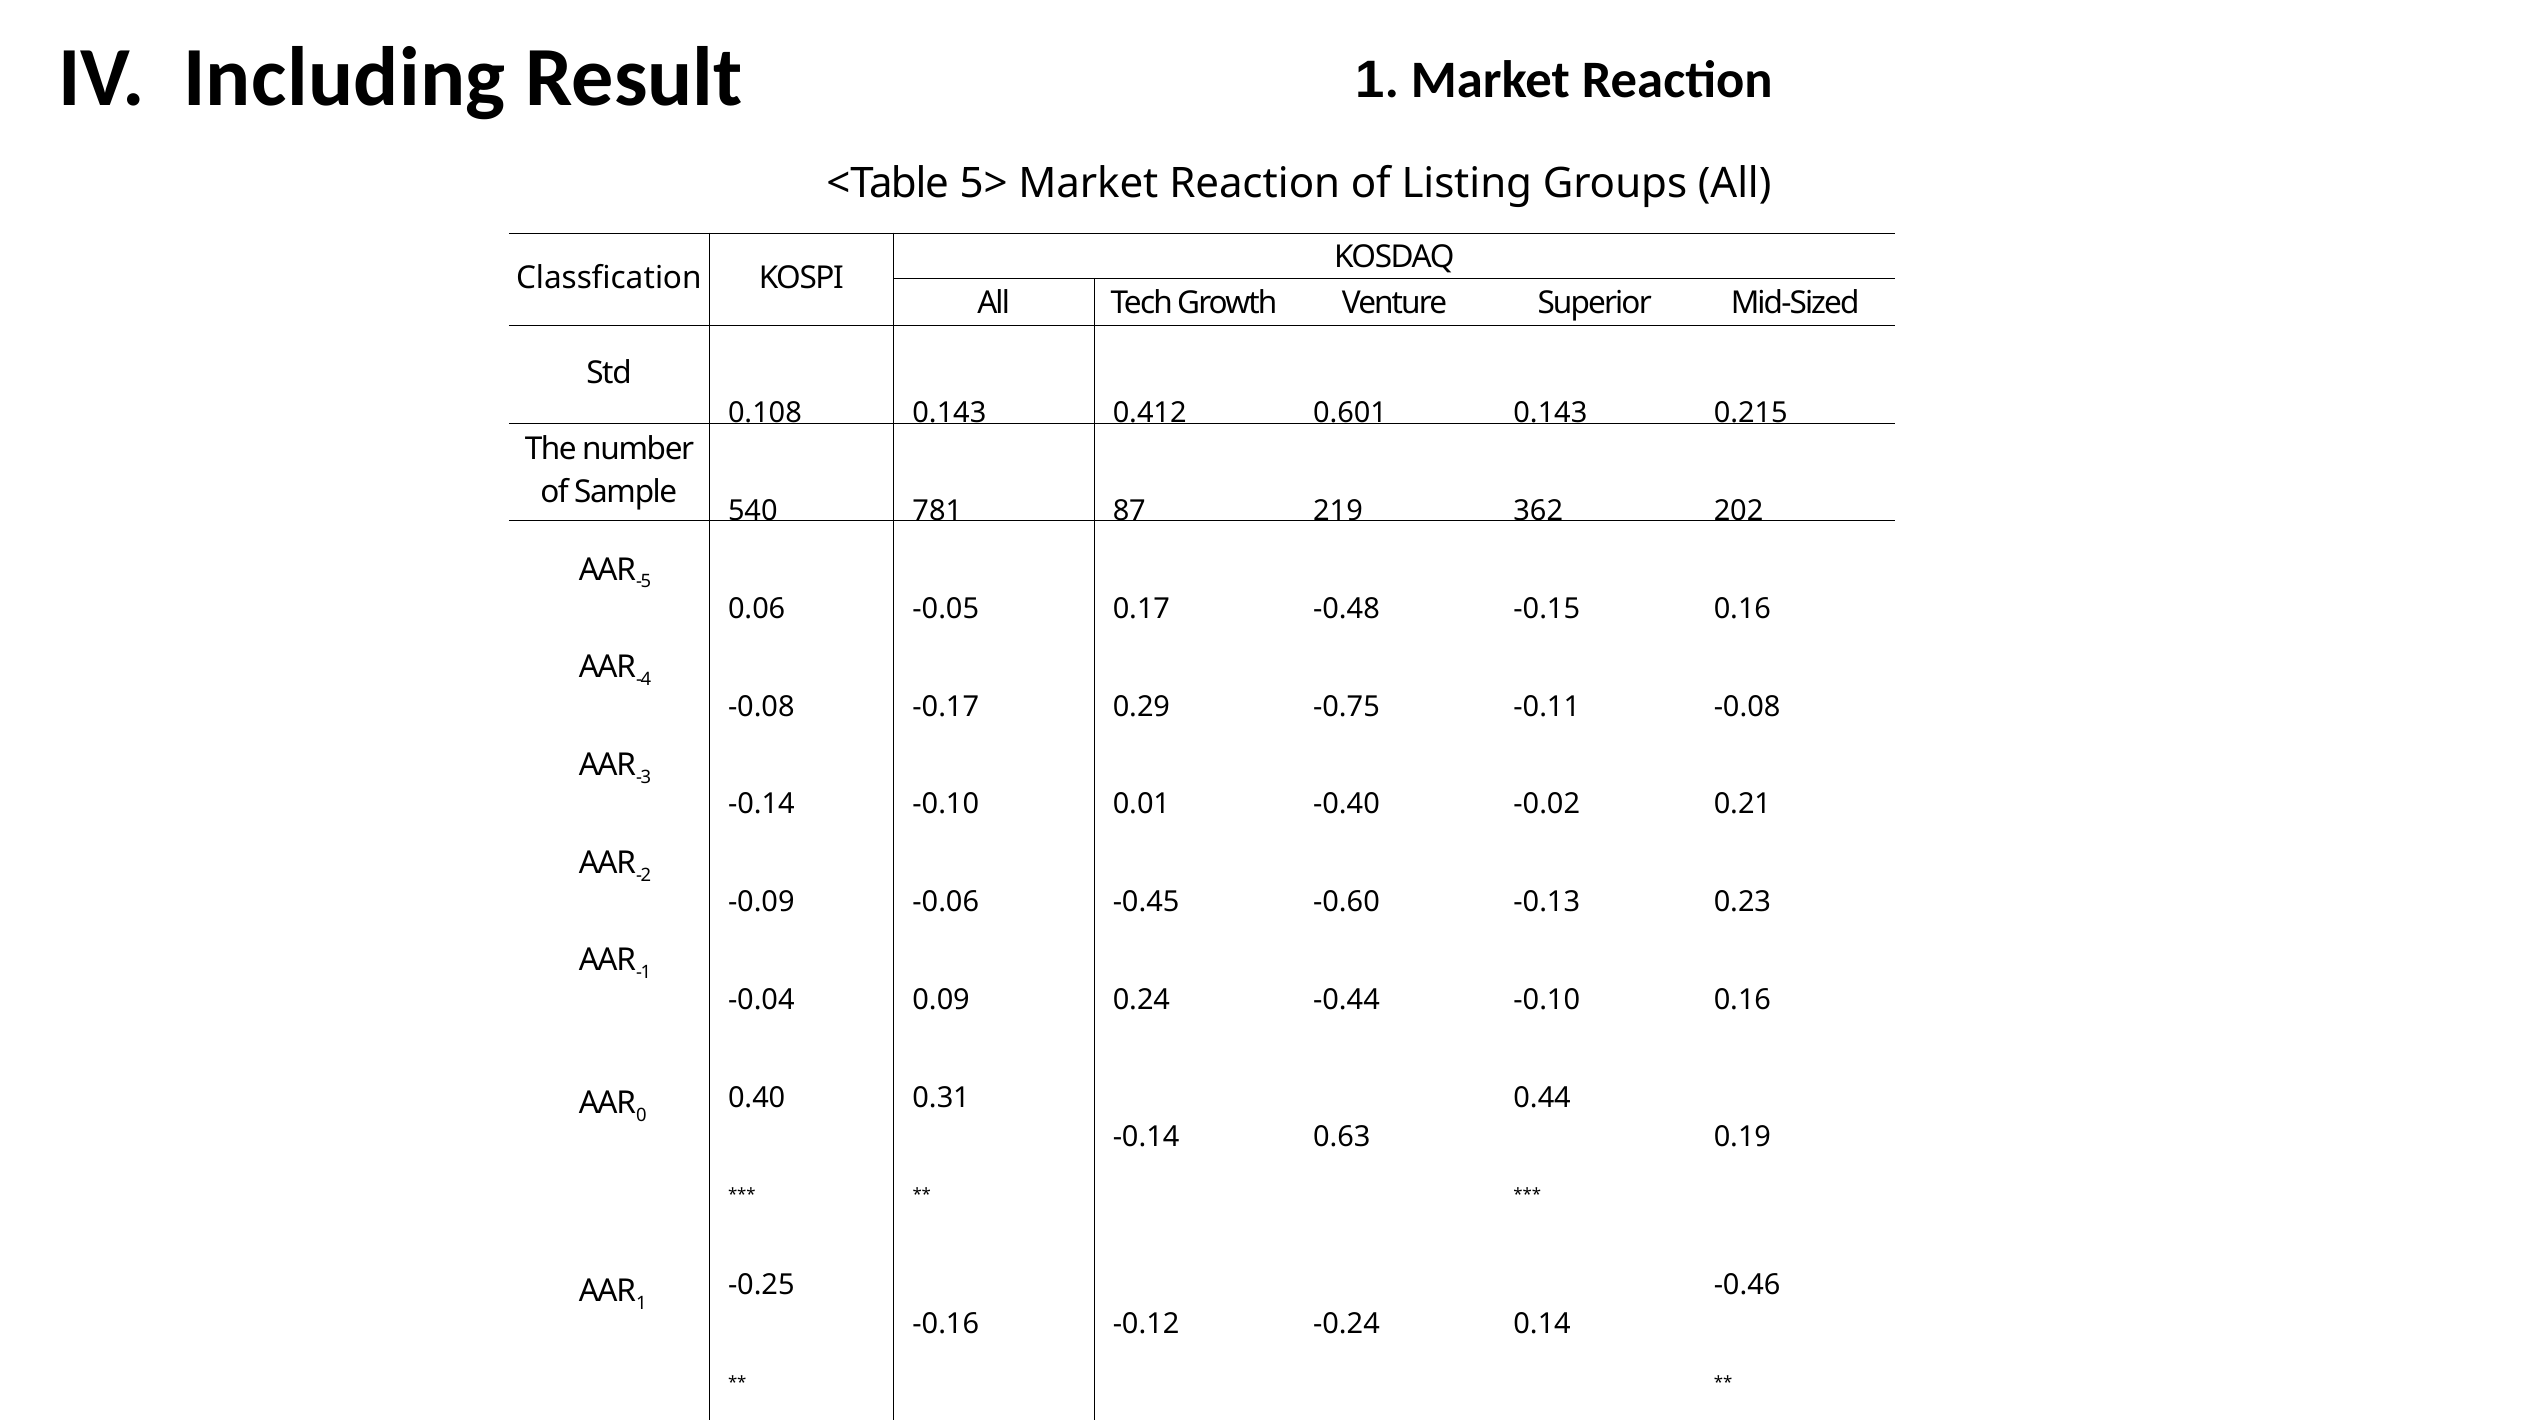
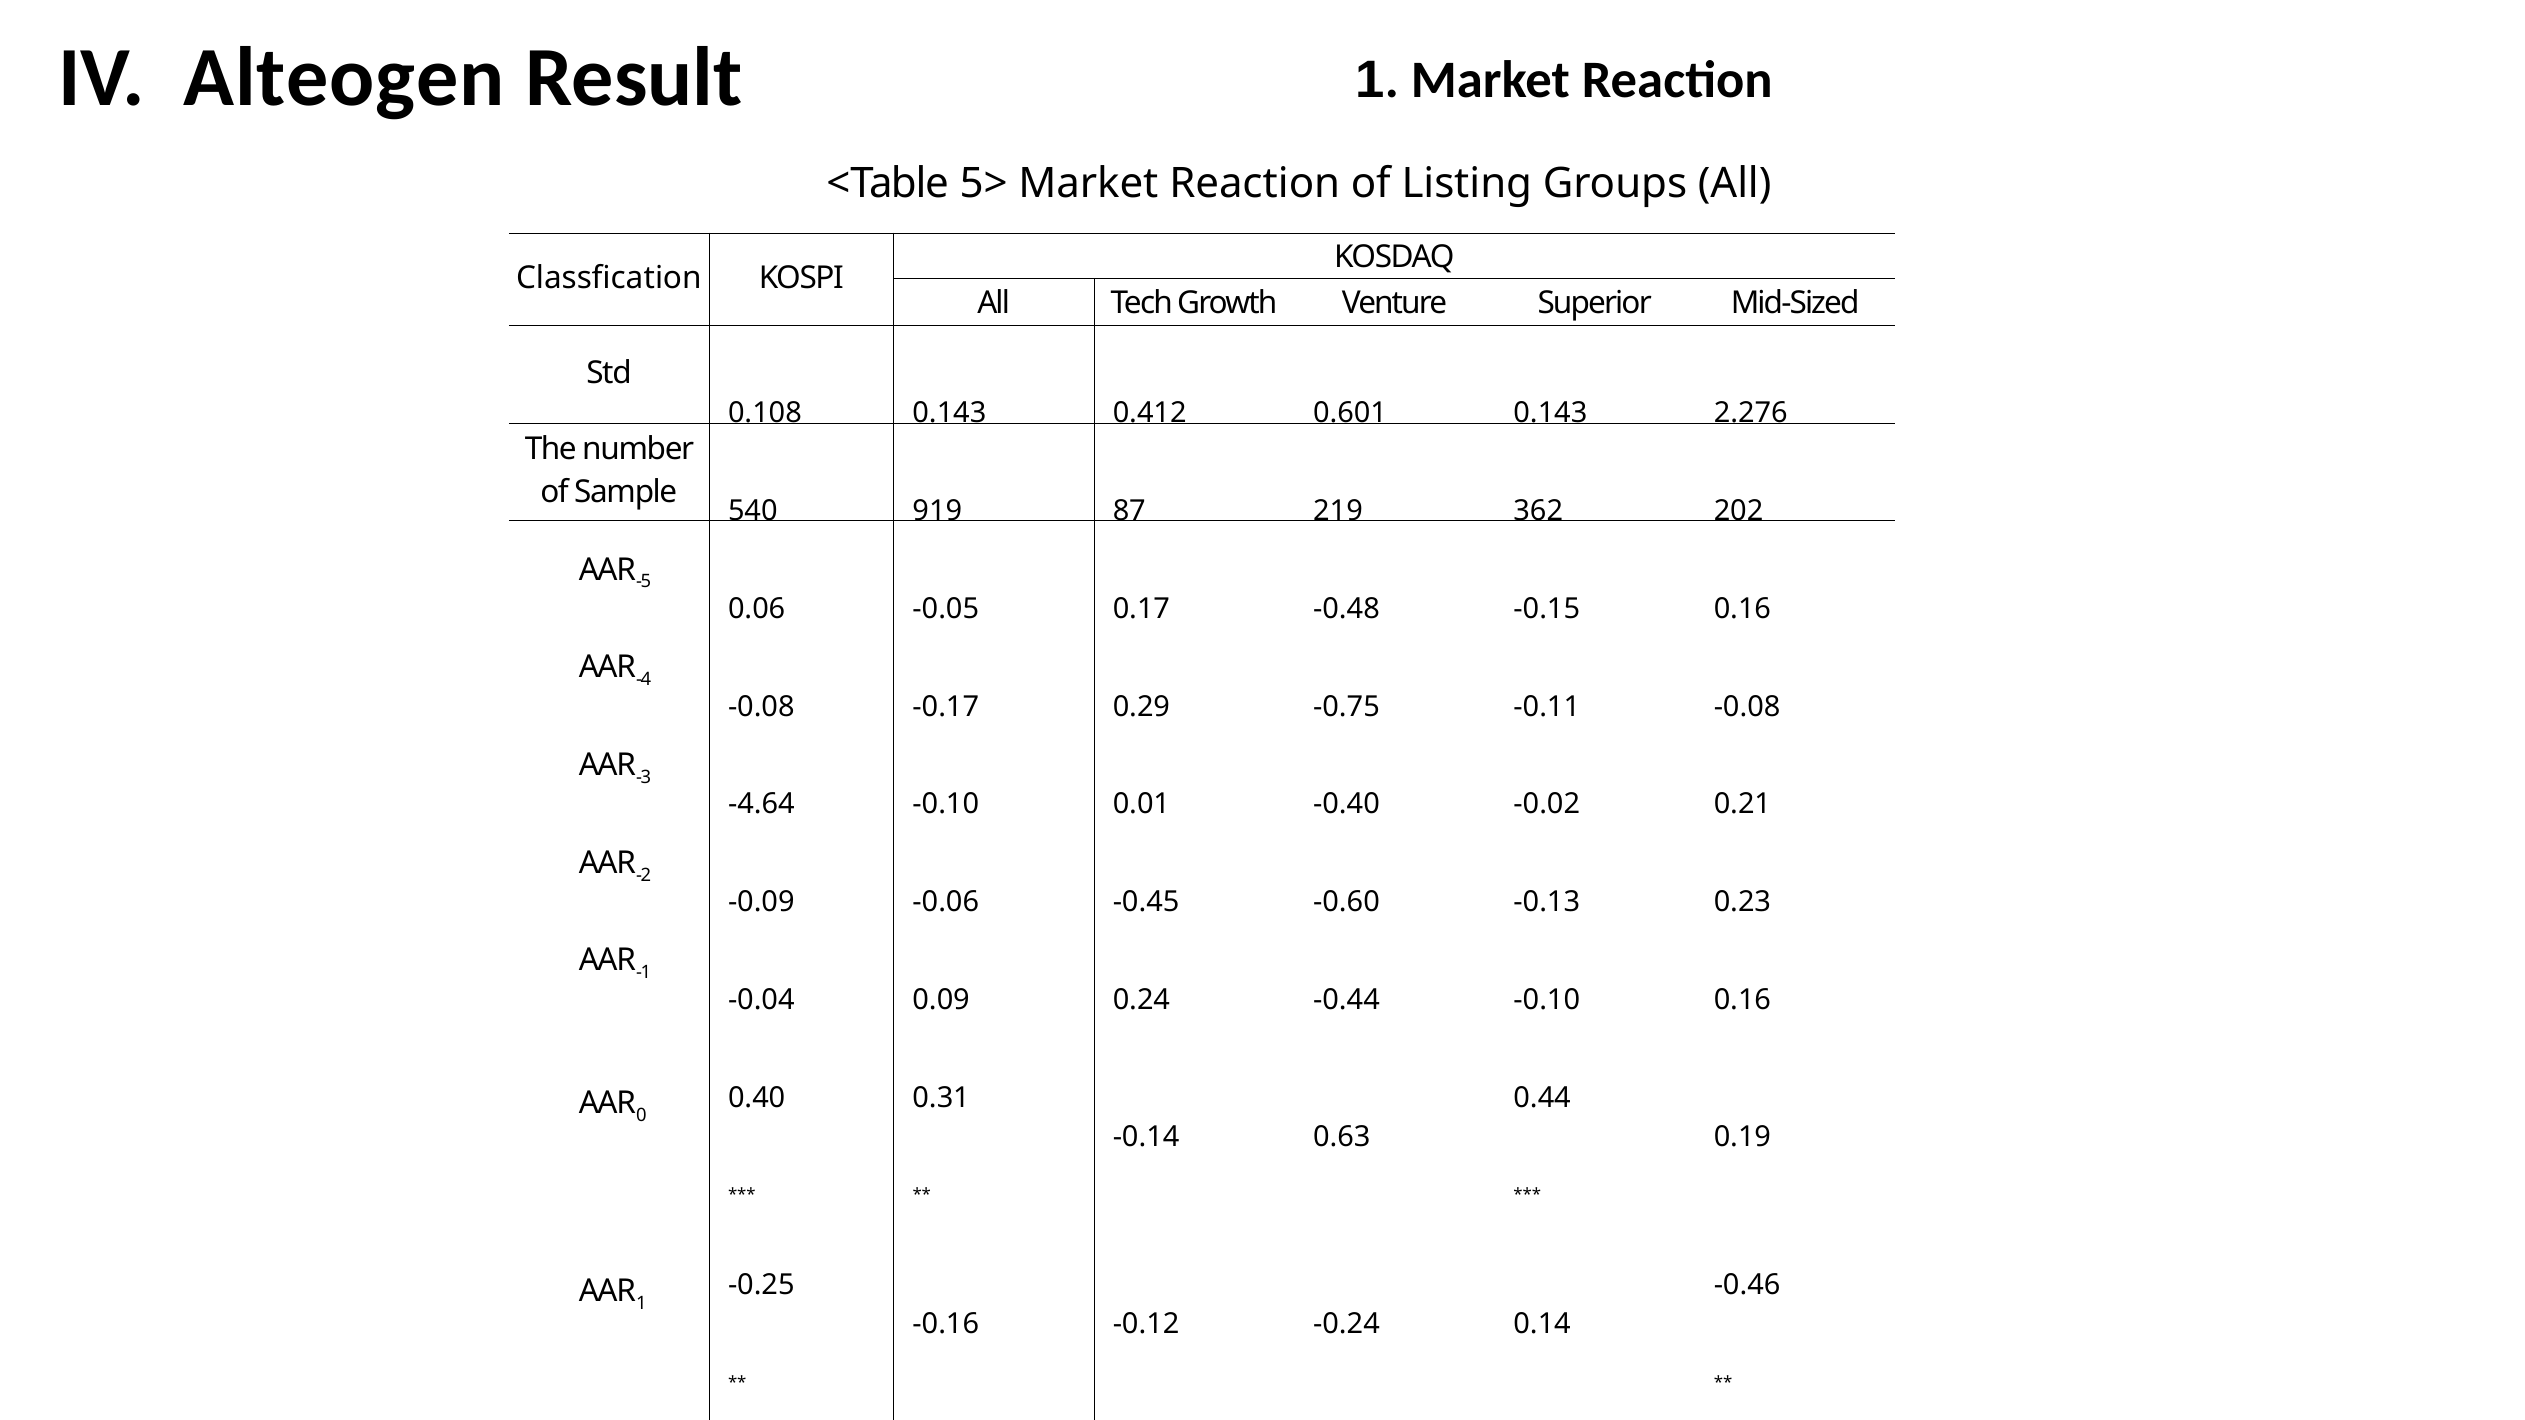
Including: Including -> Alteogen
0.215: 0.215 -> 2.276
781: 781 -> 919
-0.14 at (761, 804): -0.14 -> -4.64
